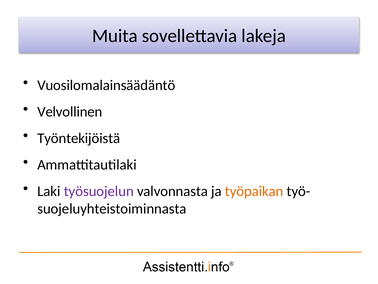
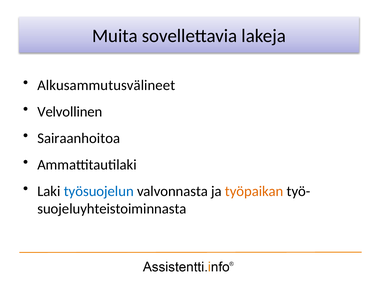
Vuosilomalainsäädäntö: Vuosilomalainsäädäntö -> Alkusammutusvälineet
Työntekijöistä: Työntekijöistä -> Sairaanhoitoa
työsuojelun colour: purple -> blue
